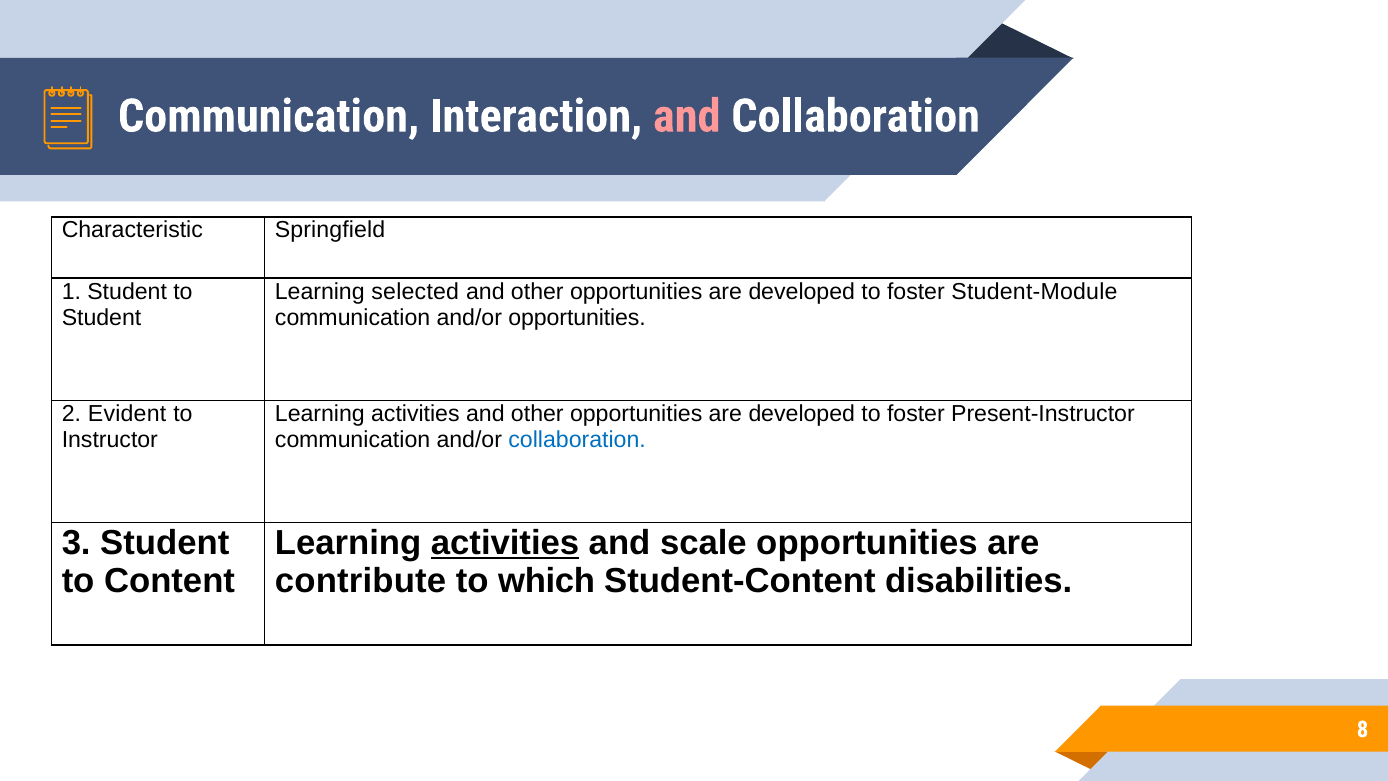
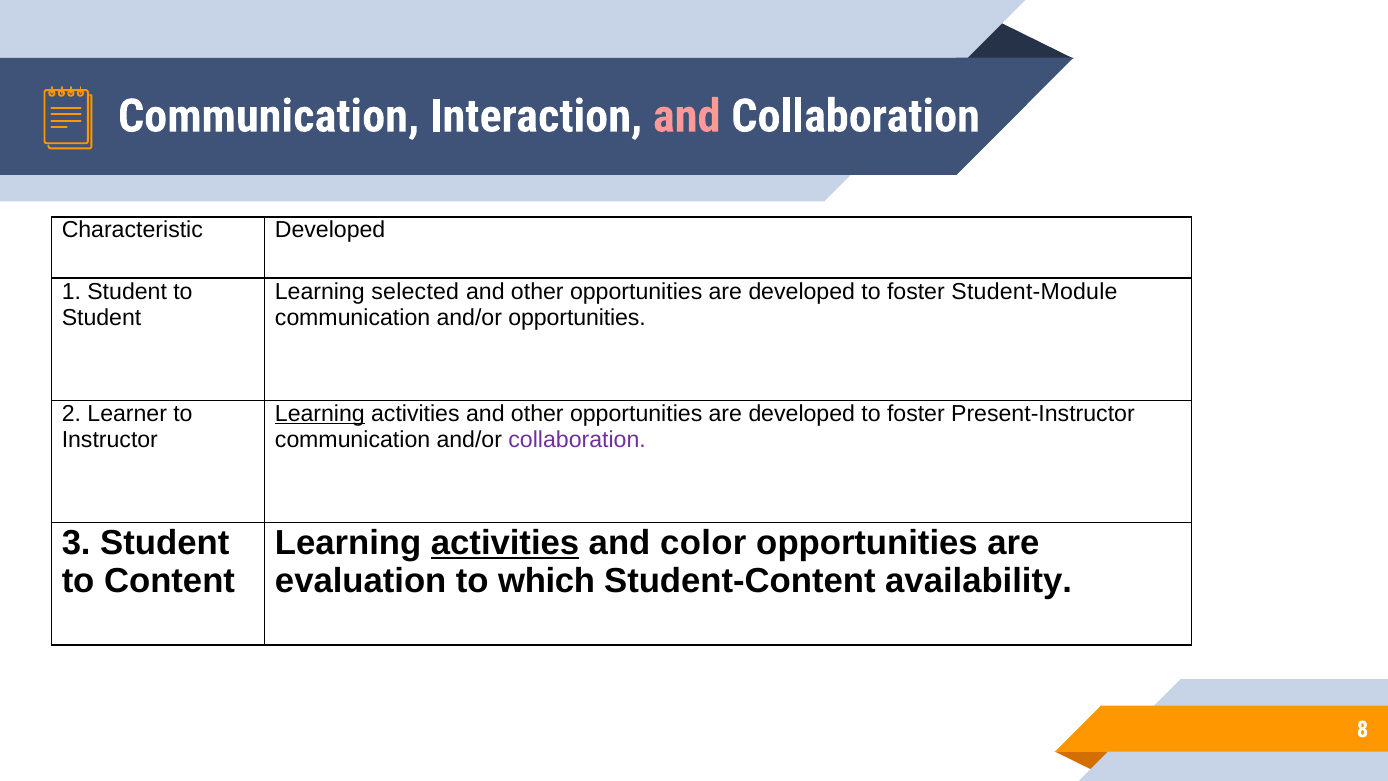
Characteristic Springfield: Springfield -> Developed
Evident: Evident -> Learner
Learning at (320, 414) underline: none -> present
collaboration at (577, 440) colour: blue -> purple
scale: scale -> color
contribute: contribute -> evaluation
disabilities: disabilities -> availability
